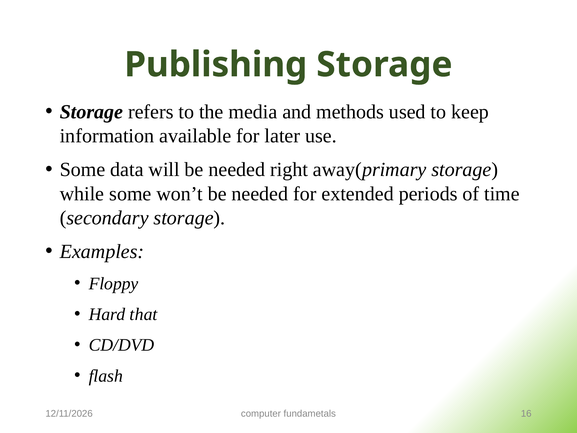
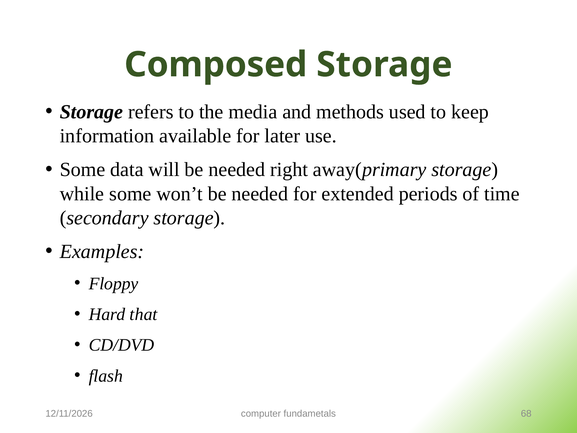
Publishing: Publishing -> Composed
16: 16 -> 68
